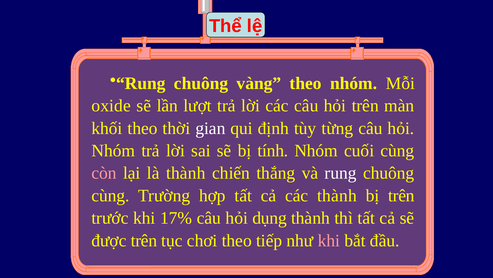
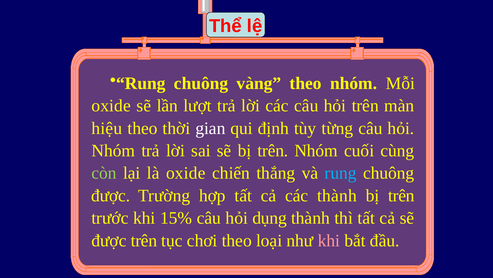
khối: khối -> hiệu
sẽ bị tính: tính -> trên
còn colour: pink -> light green
là thành: thành -> oxide
rung at (341, 173) colour: white -> light blue
cùng at (111, 195): cùng -> được
17%: 17% -> 15%
tiếp: tiếp -> loại
